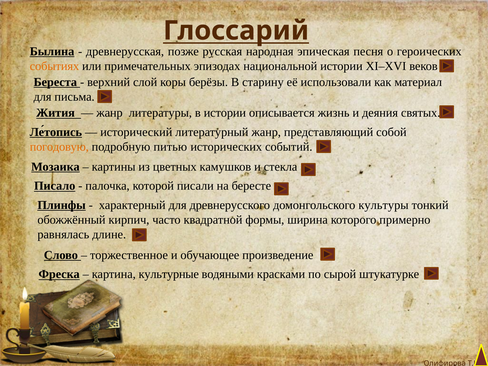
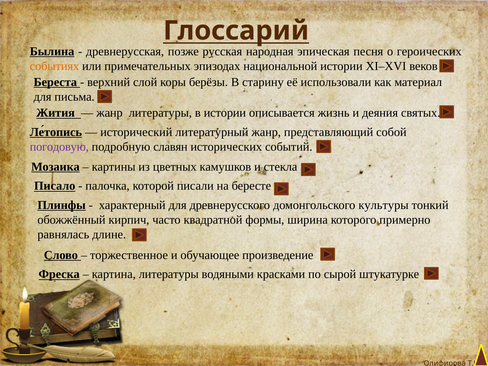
погодовую colour: orange -> purple
питью: питью -> славян
картина культурные: культурные -> литературы
